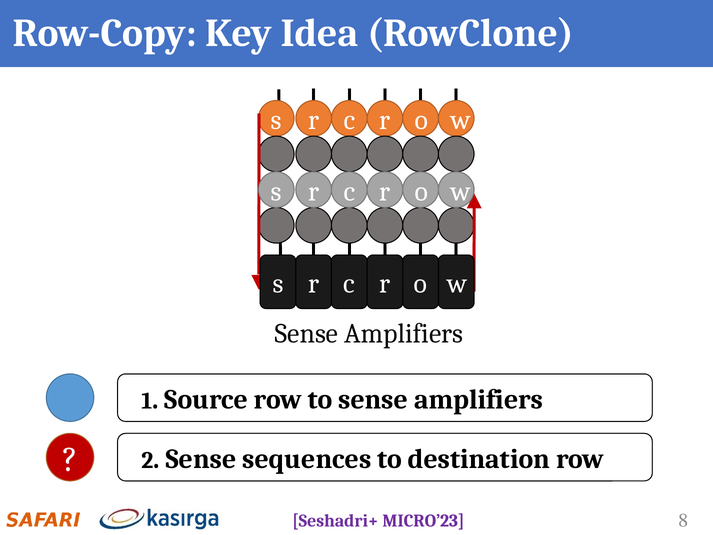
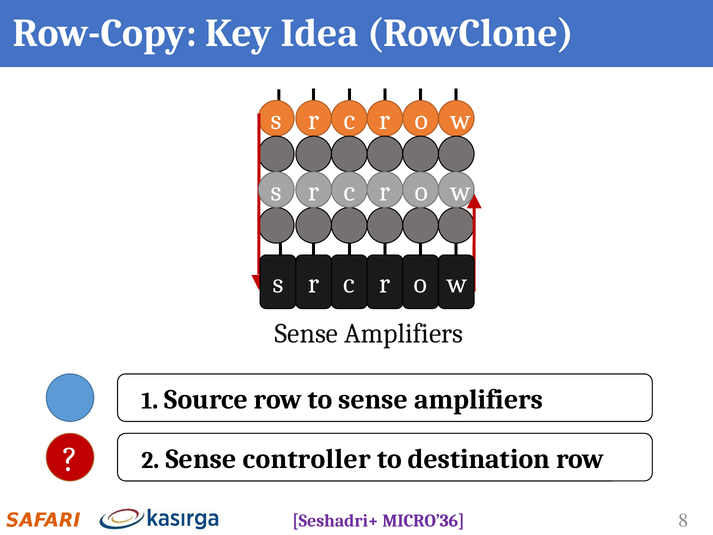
sequences: sequences -> controller
MICRO’23: MICRO’23 -> MICRO’36
